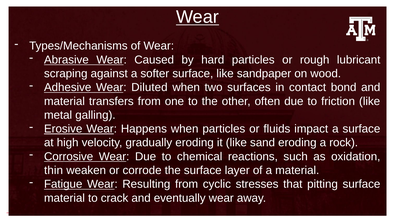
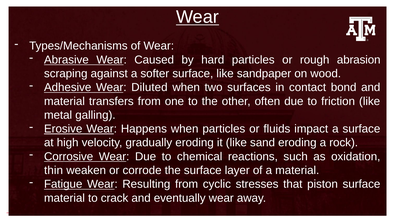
lubricant: lubricant -> abrasion
pitting: pitting -> piston
